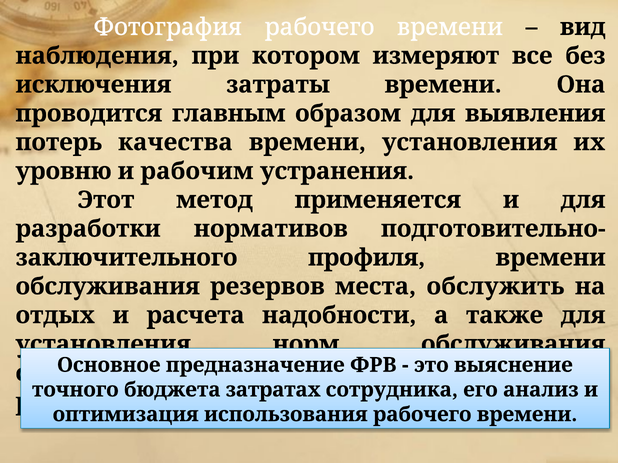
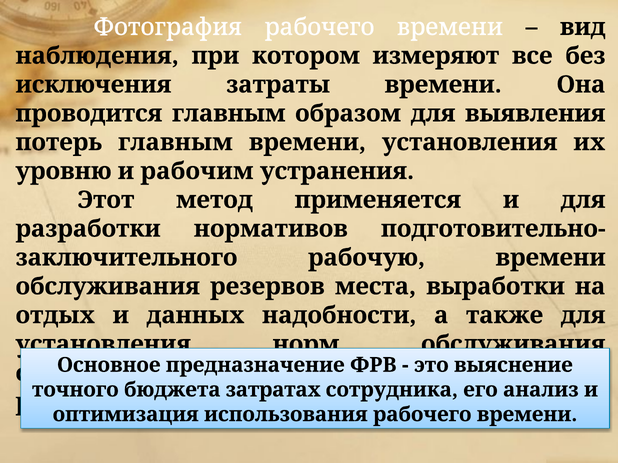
потерь качества: качества -> главным
профиля: профиля -> рабочую
обслужить: обслужить -> выработки
расчета: расчета -> данных
